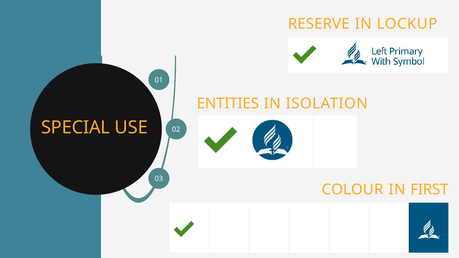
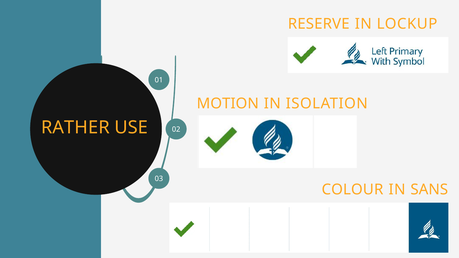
ENTITIES: ENTITIES -> MOTION
SPECIAL: SPECIAL -> RATHER
FIRST: FIRST -> SANS
